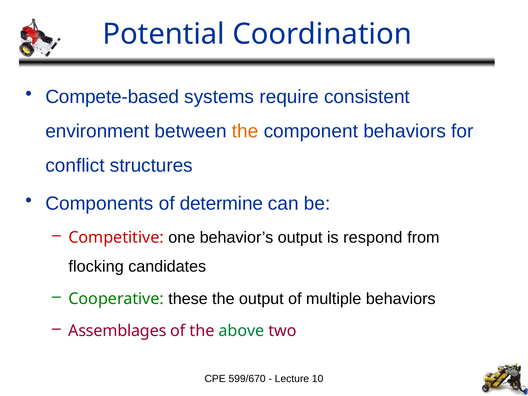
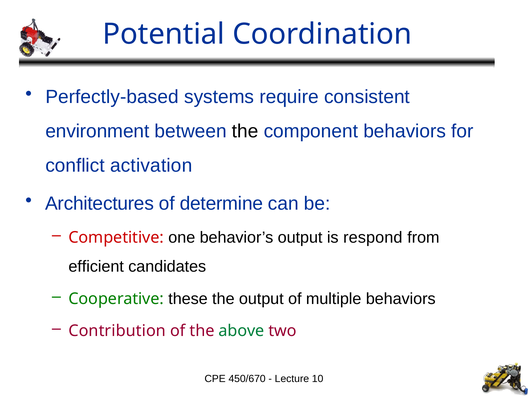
Compete-based: Compete-based -> Perfectly-based
the at (245, 131) colour: orange -> black
structures: structures -> activation
Components: Components -> Architectures
flocking: flocking -> efficient
Assemblages: Assemblages -> Contribution
599/670: 599/670 -> 450/670
